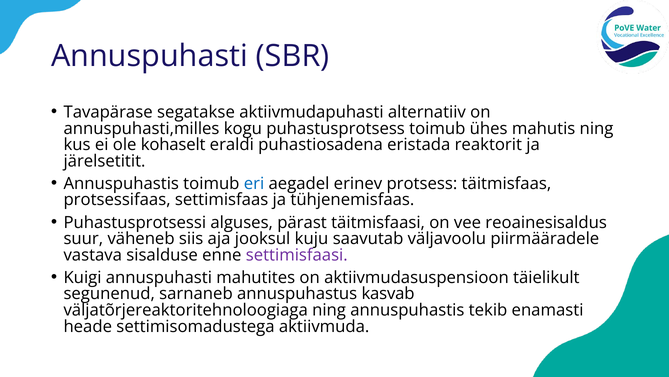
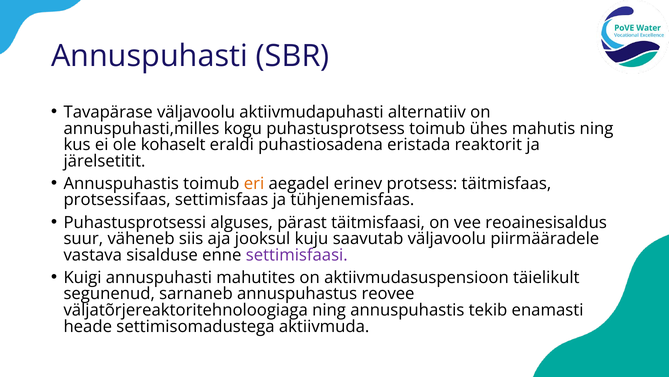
Tavapärase segatakse: segatakse -> väljavoolu
eri colour: blue -> orange
kasvab: kasvab -> reovee
